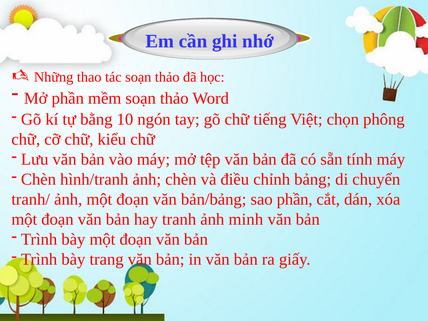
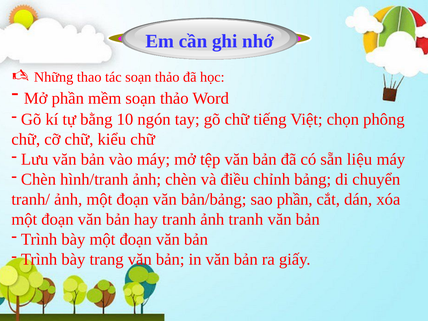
tính: tính -> liệu
ảnh minh: minh -> tranh
